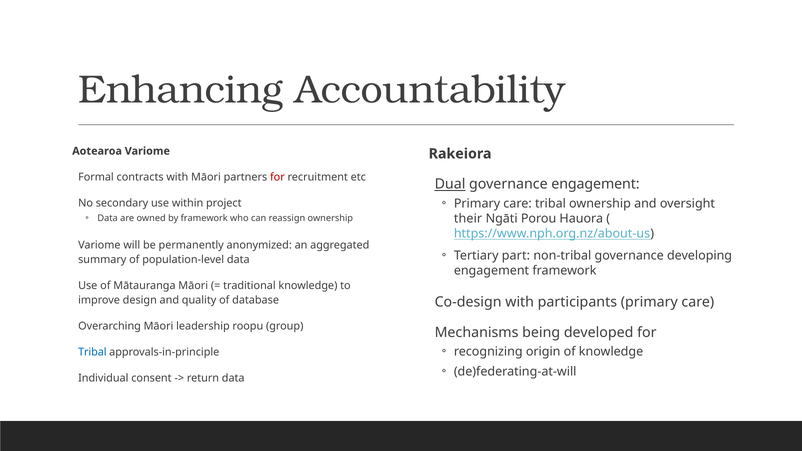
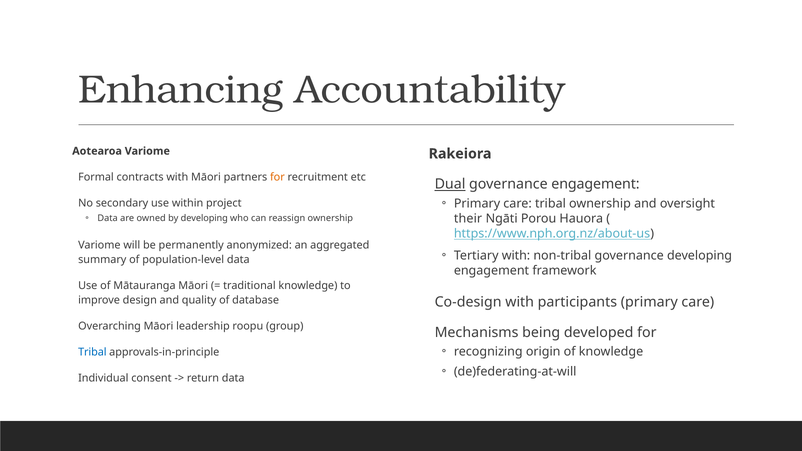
for at (277, 177) colour: red -> orange
by framework: framework -> developing
Tertiary part: part -> with
